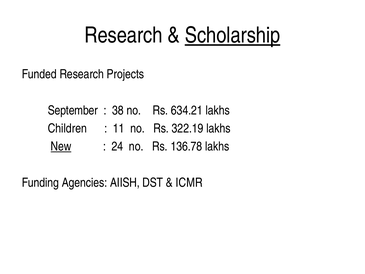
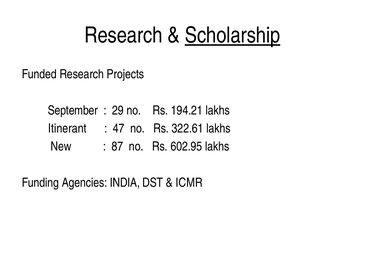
38: 38 -> 29
634.21: 634.21 -> 194.21
Children: Children -> Itinerant
11: 11 -> 47
322.19: 322.19 -> 322.61
New underline: present -> none
24: 24 -> 87
136.78: 136.78 -> 602.95
AIISH: AIISH -> INDIA
